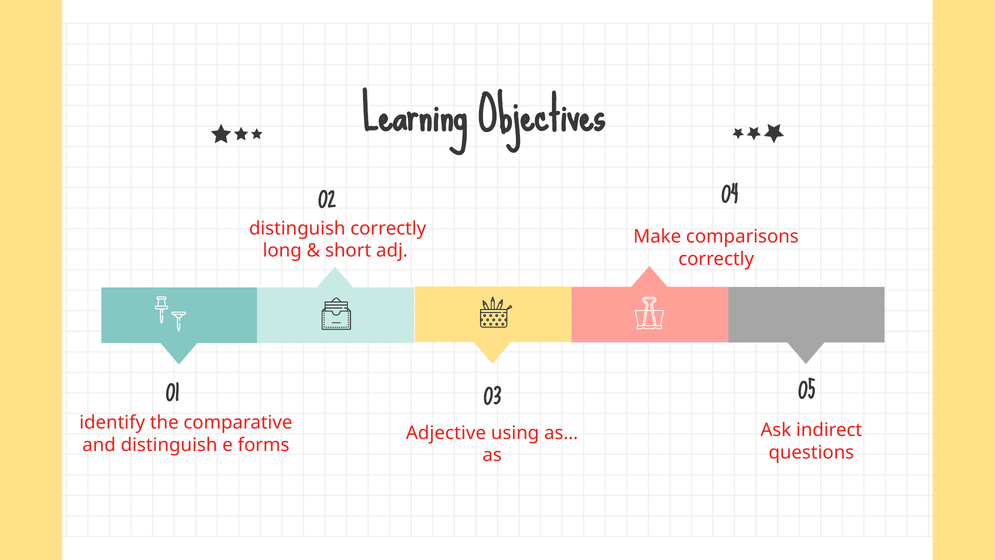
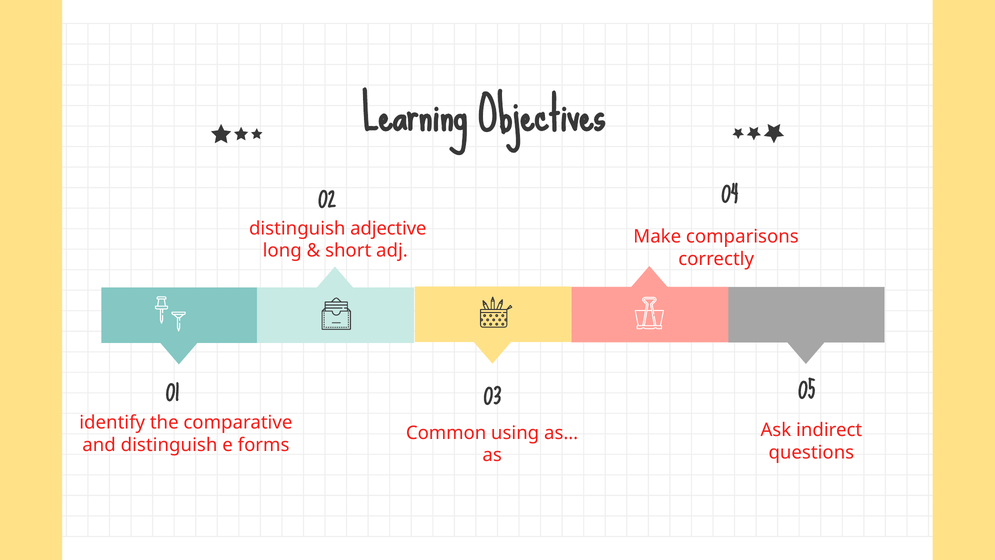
distinguish correctly: correctly -> adjective
Adjective: Adjective -> Common
